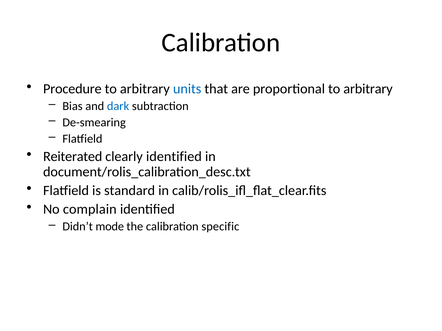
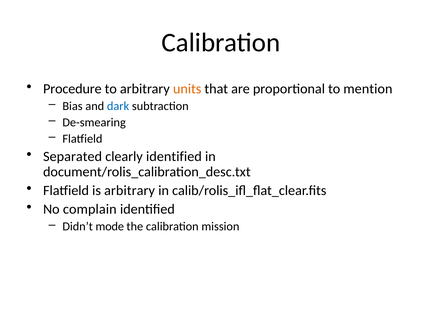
units colour: blue -> orange
proportional to arbitrary: arbitrary -> mention
Reiterated: Reiterated -> Separated
is standard: standard -> arbitrary
specific: specific -> mission
